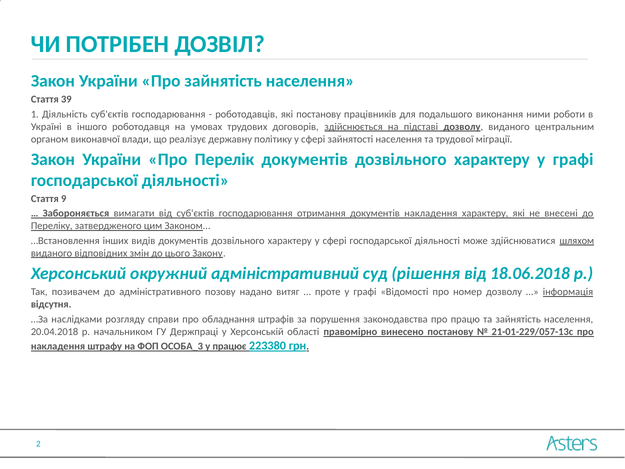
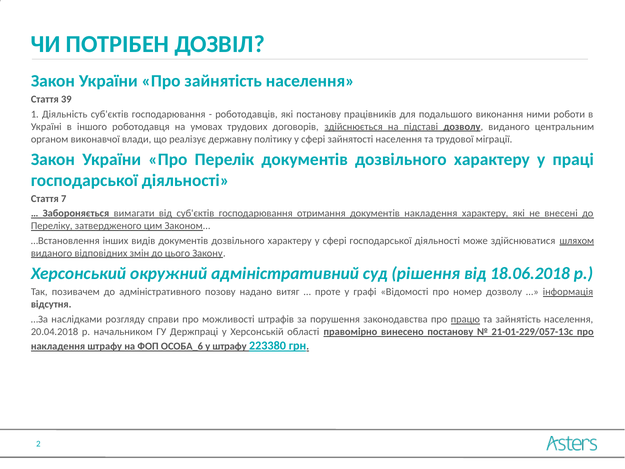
характеру у графі: графі -> праці
9: 9 -> 7
обладнання: обладнання -> можливості
працю underline: none -> present
ОСОБА_3: ОСОБА_3 -> ОСОБА_6
у працює: працює -> штрафу
